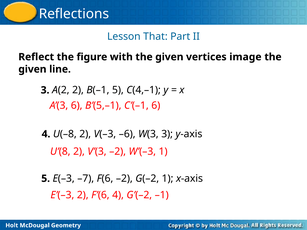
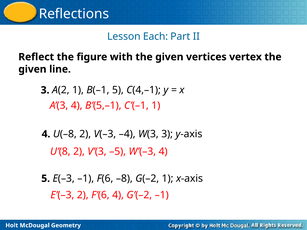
That: That -> Each
image: image -> vertex
A(2 2: 2 -> 1
A’(3 6: 6 -> 4
C’(–1 6: 6 -> 1
–6: –6 -> –4
V’(3 –2: –2 -> –5
W’(–3 1: 1 -> 4
E(–3 –7: –7 -> –1
F(6 –2: –2 -> –8
